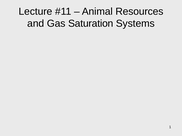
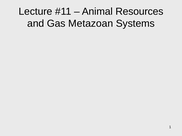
Saturation: Saturation -> Metazoan
